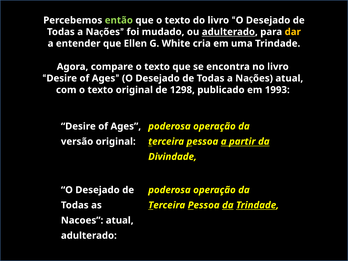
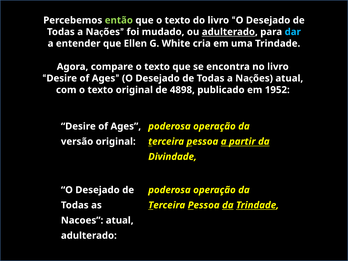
dar colour: yellow -> light blue
1298: 1298 -> 4898
1993: 1993 -> 1952
